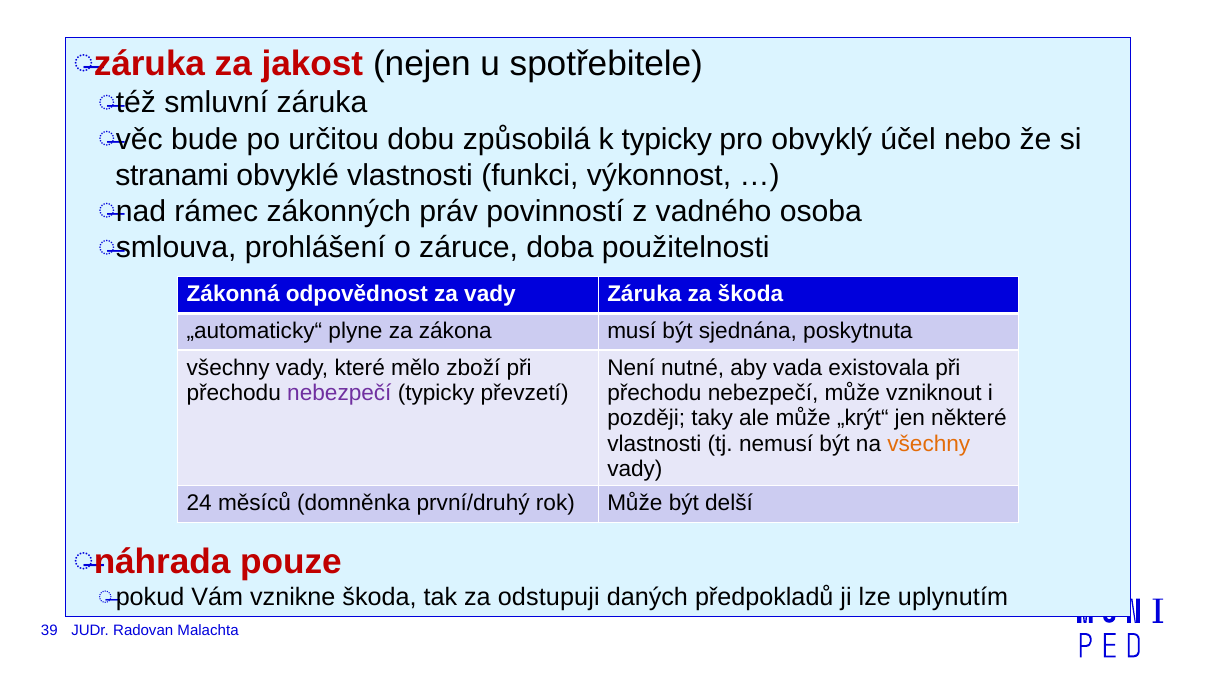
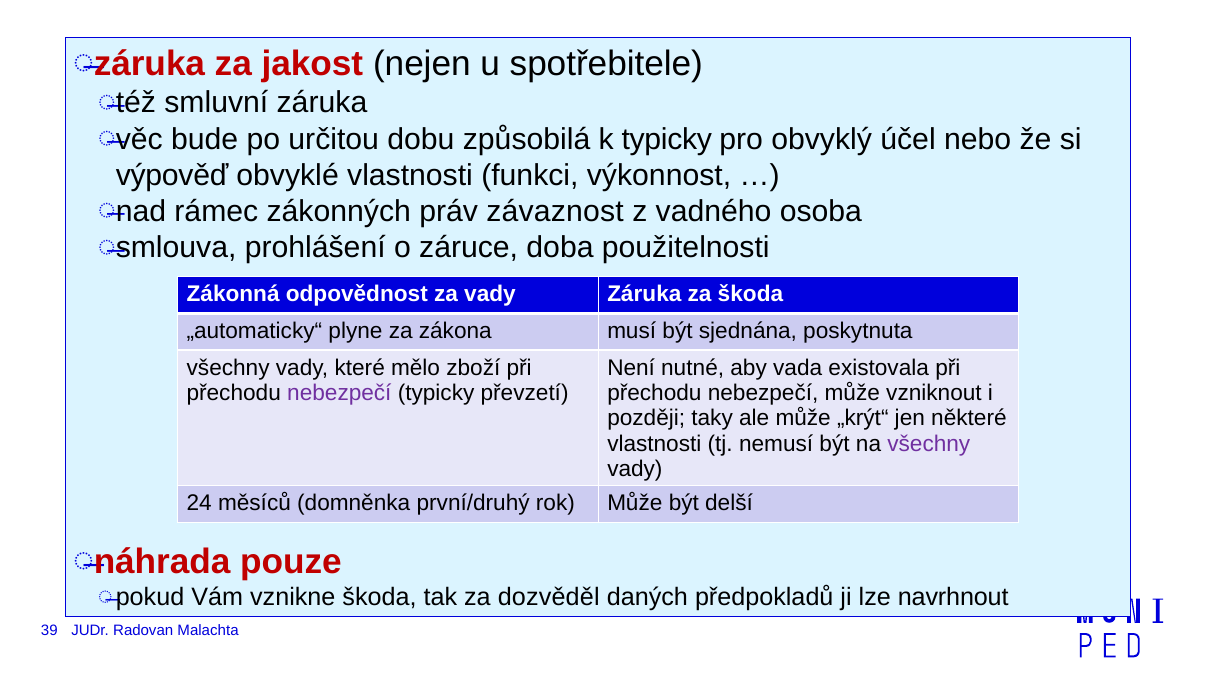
stranami: stranami -> výpověď
povinností: povinností -> závaznost
všechny at (929, 444) colour: orange -> purple
odstupuji: odstupuji -> dozvěděl
uplynutím: uplynutím -> navrhnout
